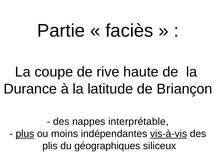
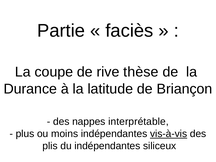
haute: haute -> thèse
plus underline: present -> none
du géographiques: géographiques -> indépendantes
